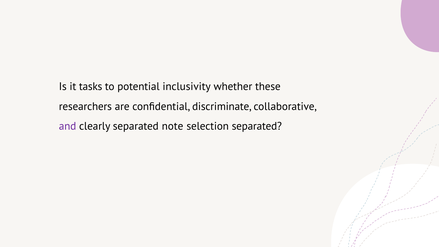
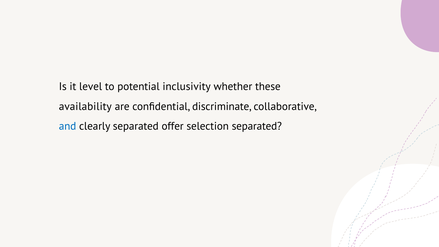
tasks: tasks -> level
researchers: researchers -> availability
and colour: purple -> blue
note: note -> offer
